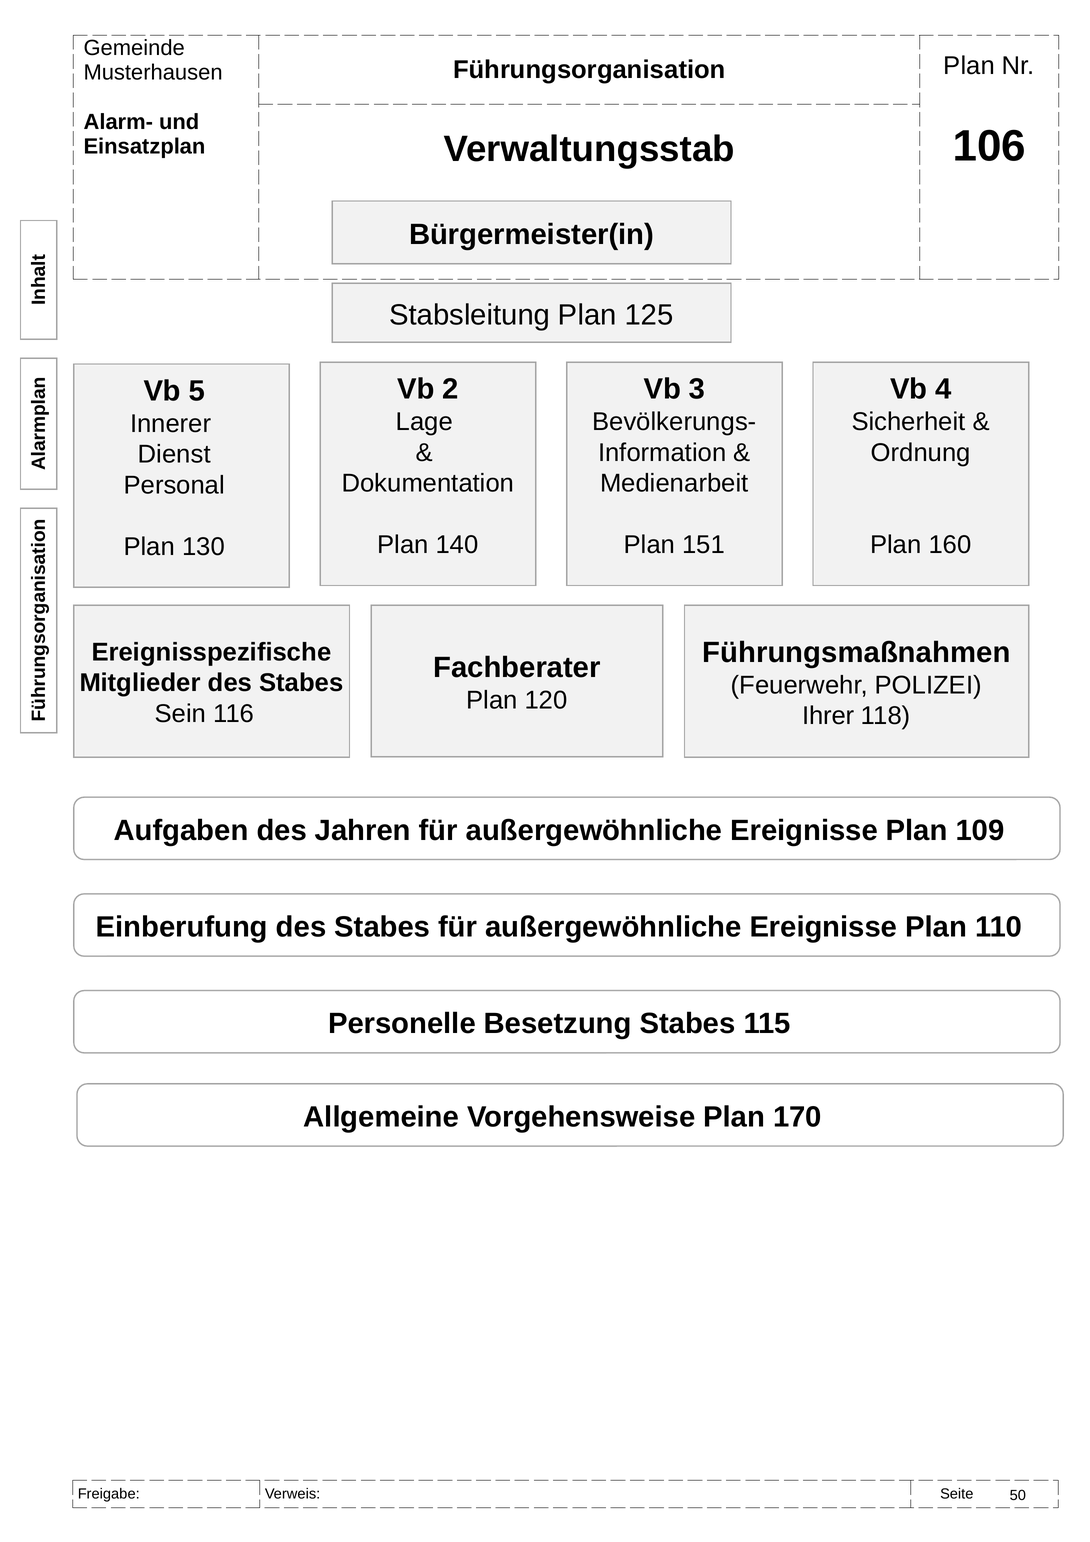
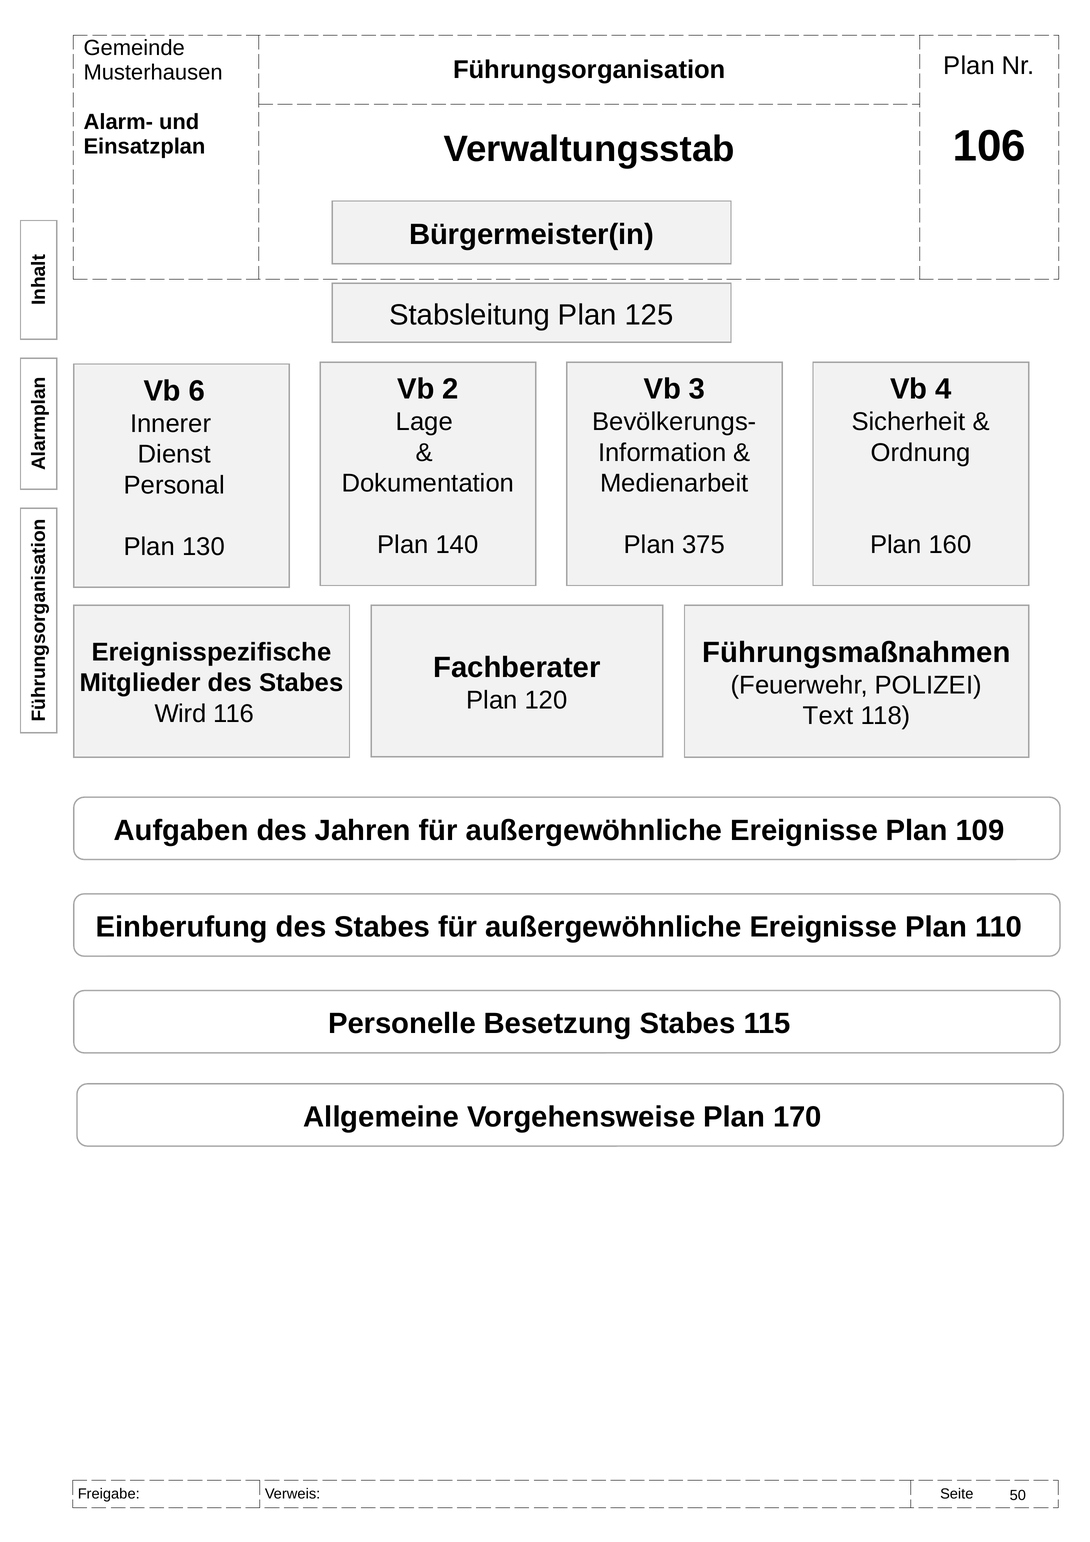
5: 5 -> 6
151: 151 -> 375
Sein: Sein -> Wird
Ihrer: Ihrer -> Text
